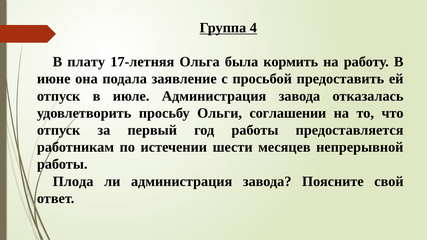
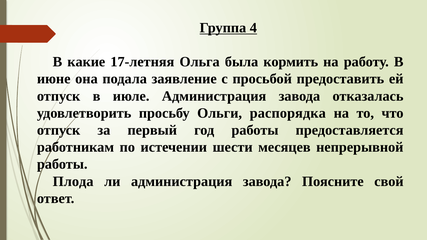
плату: плату -> какие
соглашении: соглашении -> распорядка
